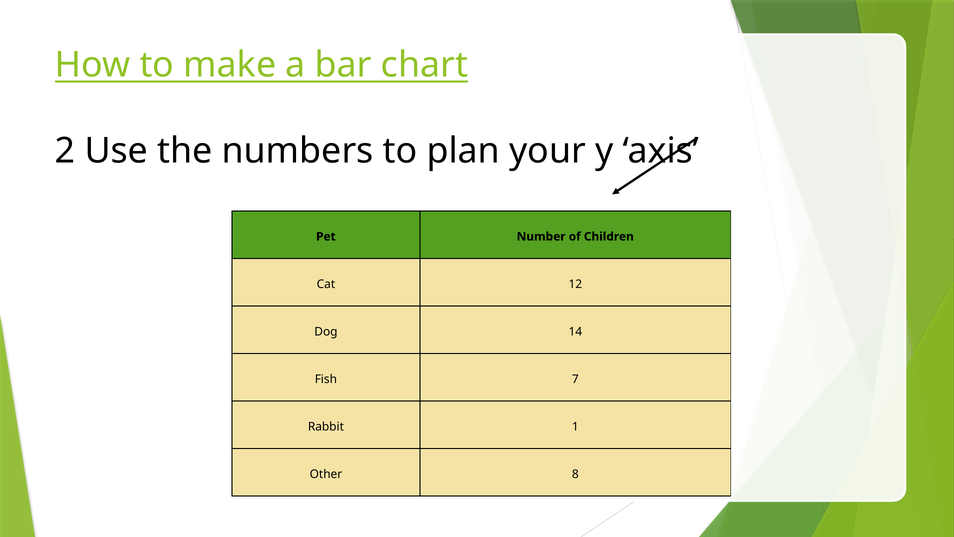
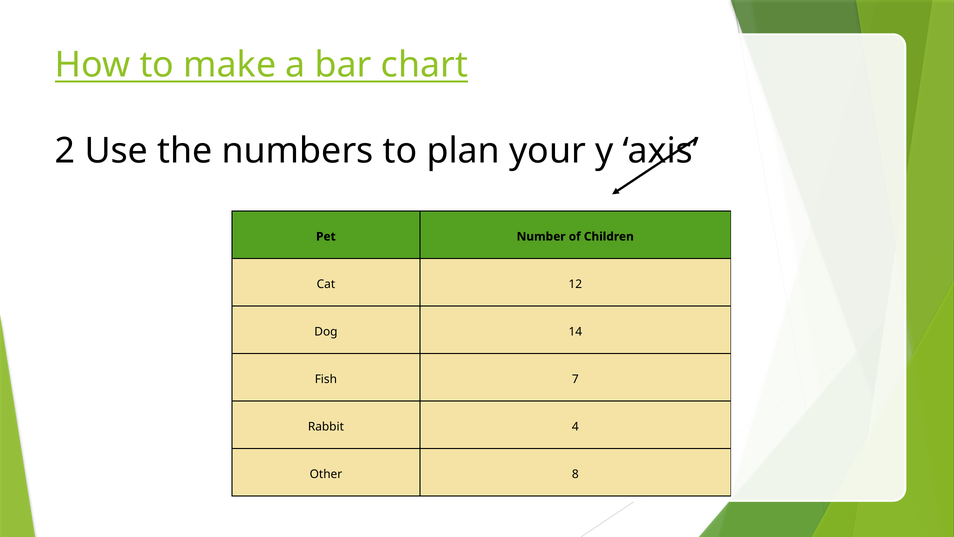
1: 1 -> 4
